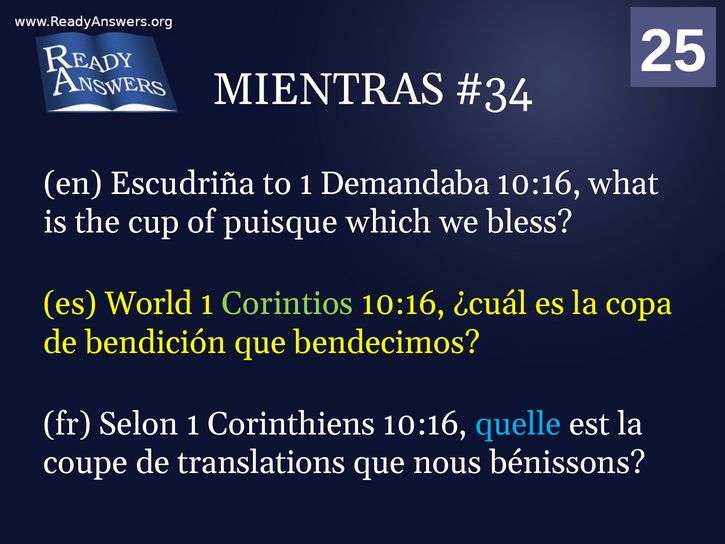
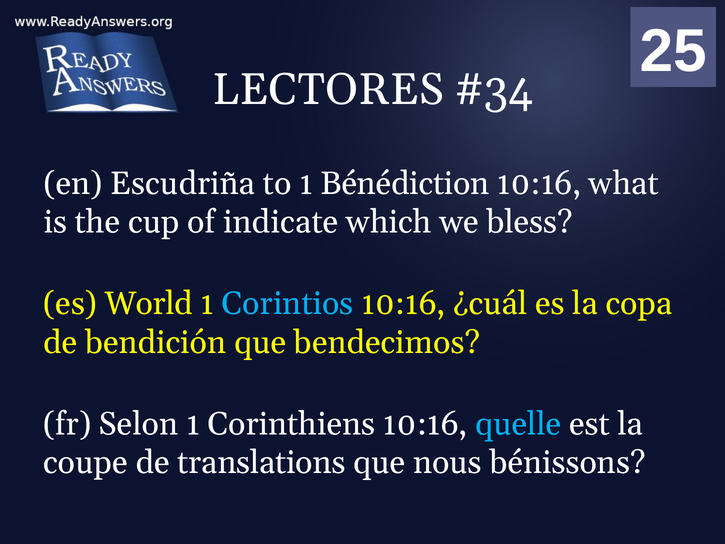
MIENTRAS: MIENTRAS -> LECTORES
Demandaba: Demandaba -> Bénédiction
puisque: puisque -> indicate
Corintios colour: light green -> light blue
